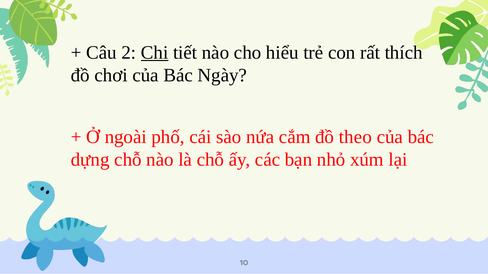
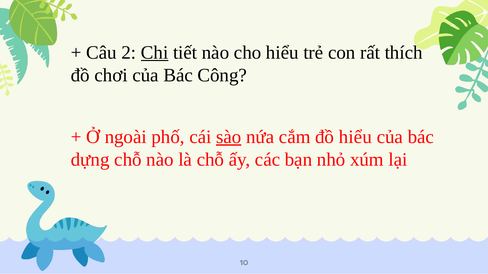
Ngày: Ngày -> Công
sào underline: none -> present
đồ theo: theo -> hiểu
